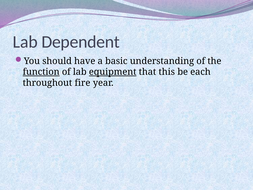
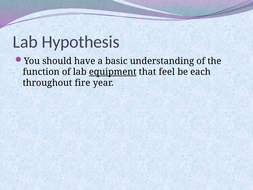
Dependent: Dependent -> Hypothesis
function underline: present -> none
this: this -> feel
